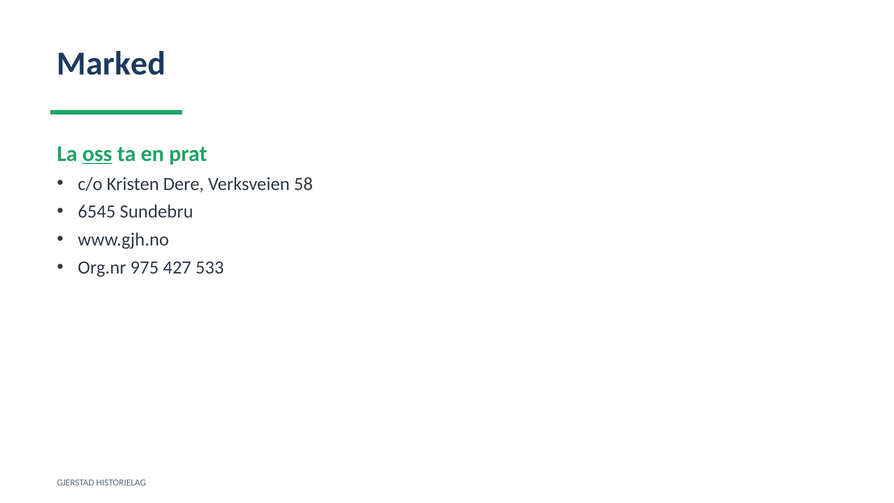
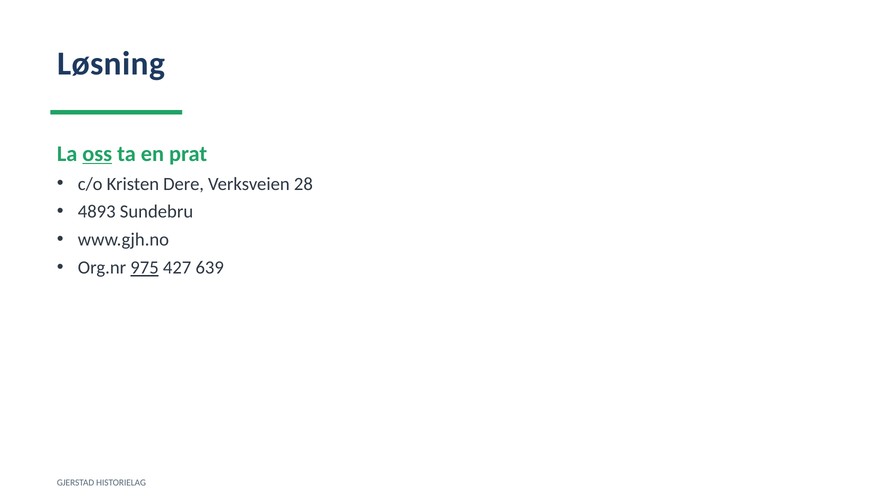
Marked: Marked -> Løsning
58: 58 -> 28
6545: 6545 -> 4893
975 underline: none -> present
533: 533 -> 639
